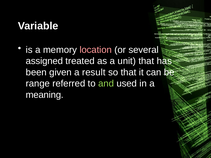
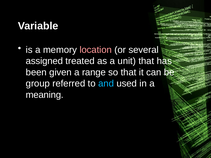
result: result -> range
range: range -> group
and colour: light green -> light blue
